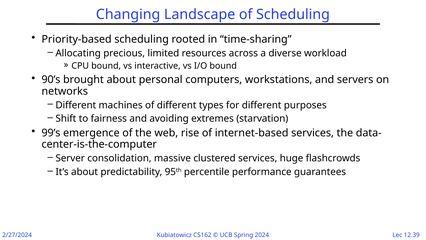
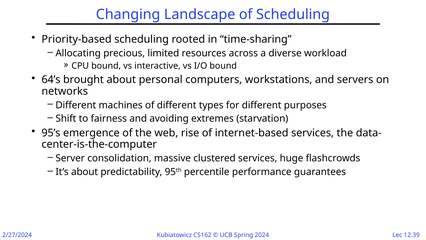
90’s: 90’s -> 64’s
99’s: 99’s -> 95’s
